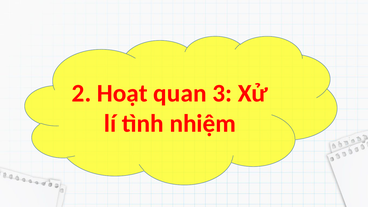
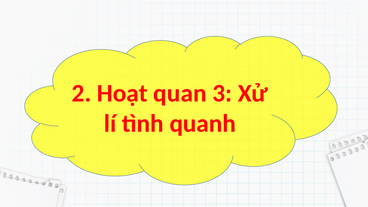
nhiệm: nhiệm -> quanh
